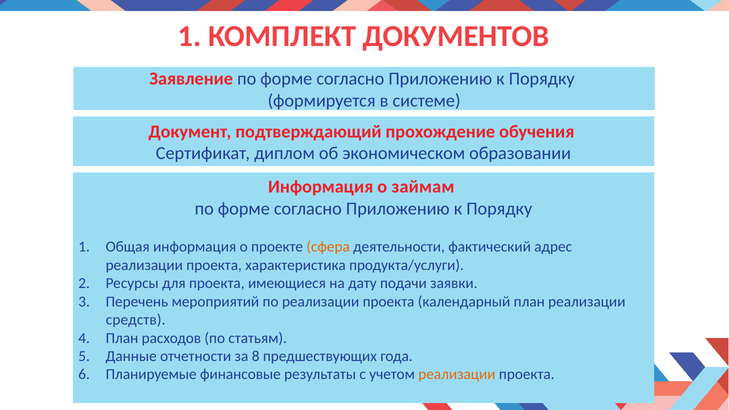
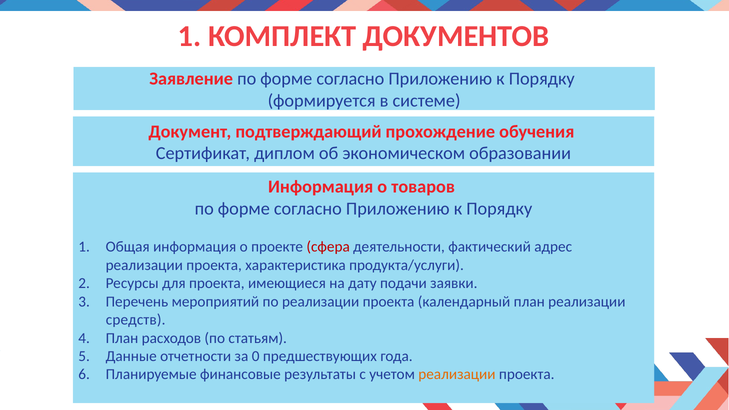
займам: займам -> товаров
сфера colour: orange -> red
8: 8 -> 0
